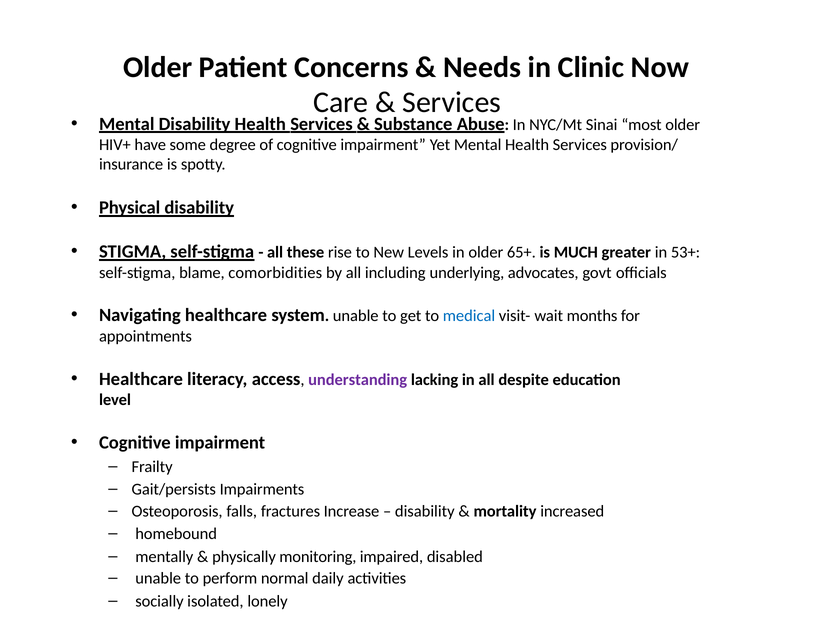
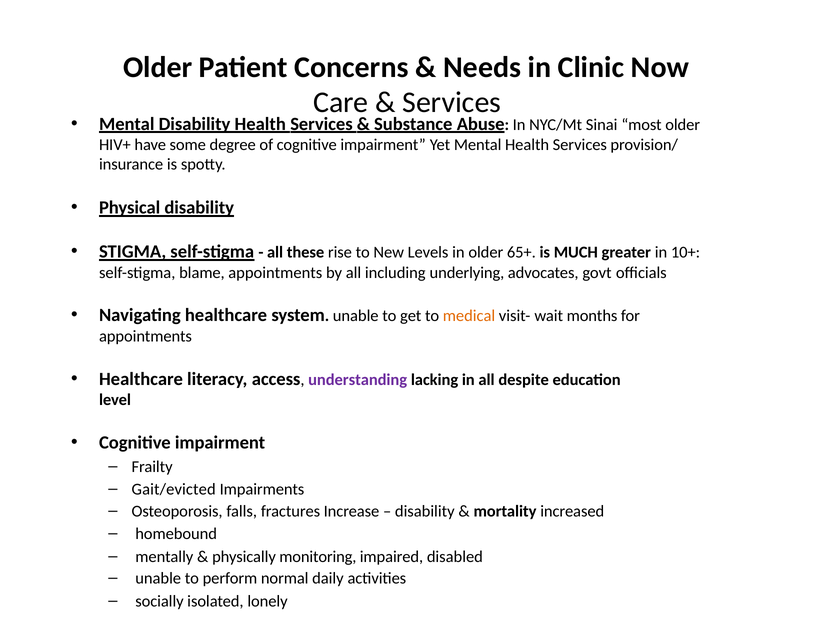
53+: 53+ -> 10+
blame comorbidities: comorbidities -> appointments
medical colour: blue -> orange
Gait/persists: Gait/persists -> Gait/evicted
